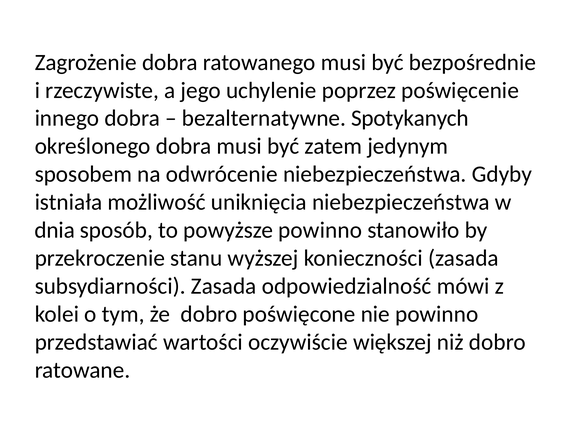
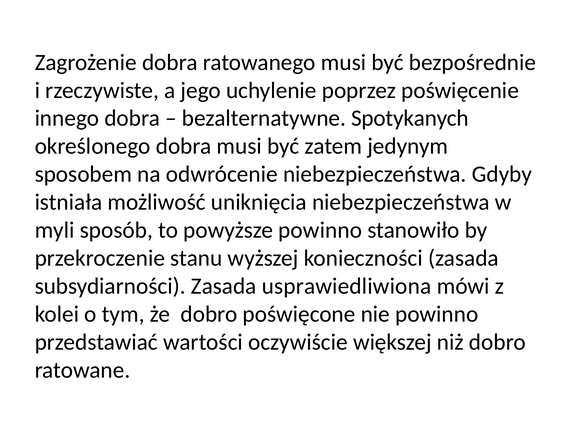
dnia: dnia -> myli
odpowiedzialność: odpowiedzialność -> usprawiedliwiona
